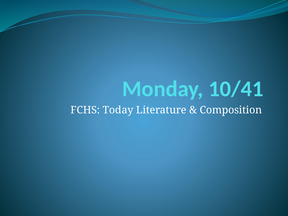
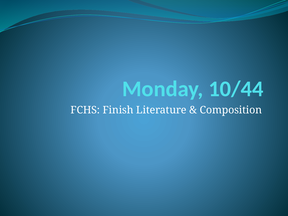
10/41: 10/41 -> 10/44
Today: Today -> Finish
